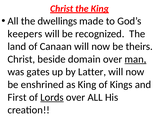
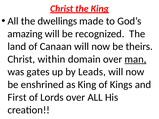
keepers: keepers -> amazing
beside: beside -> within
Latter: Latter -> Leads
Lords underline: present -> none
